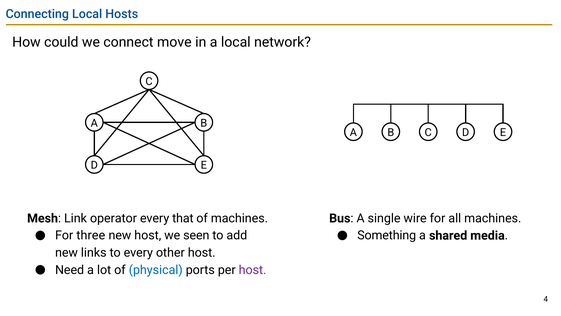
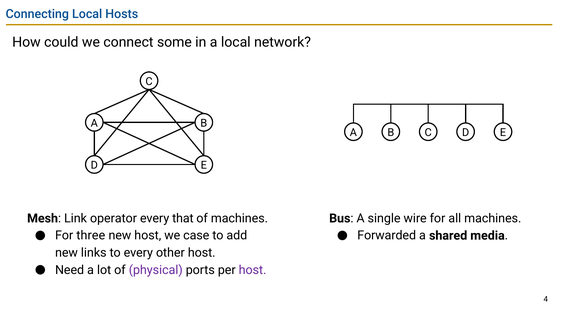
move: move -> some
seen: seen -> case
Something: Something -> Forwarded
physical colour: blue -> purple
